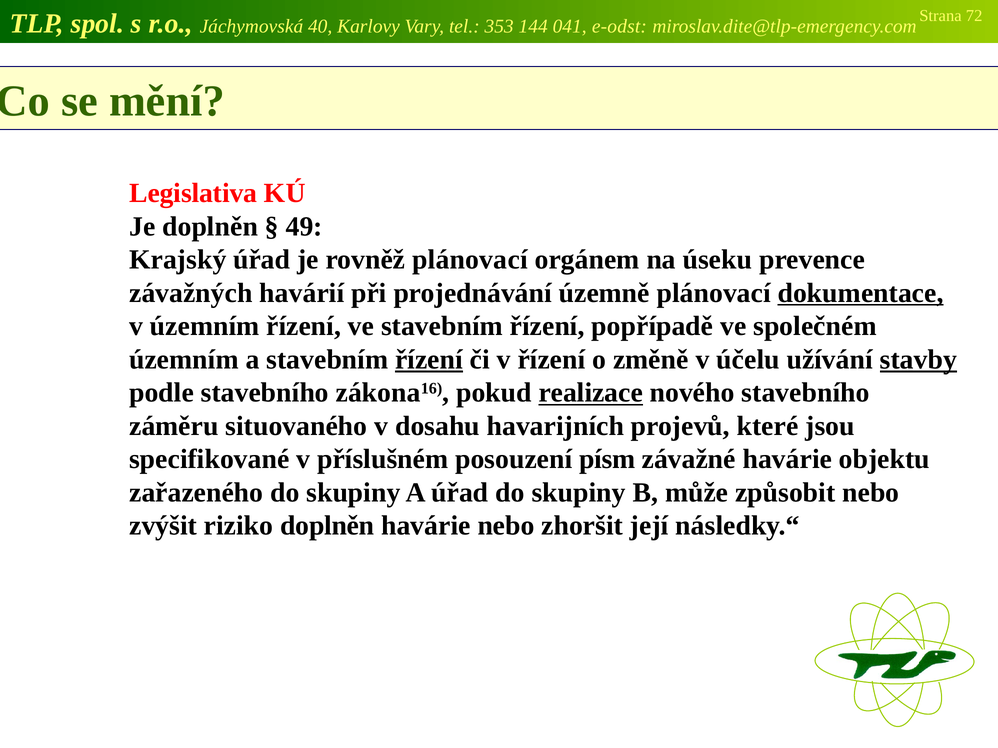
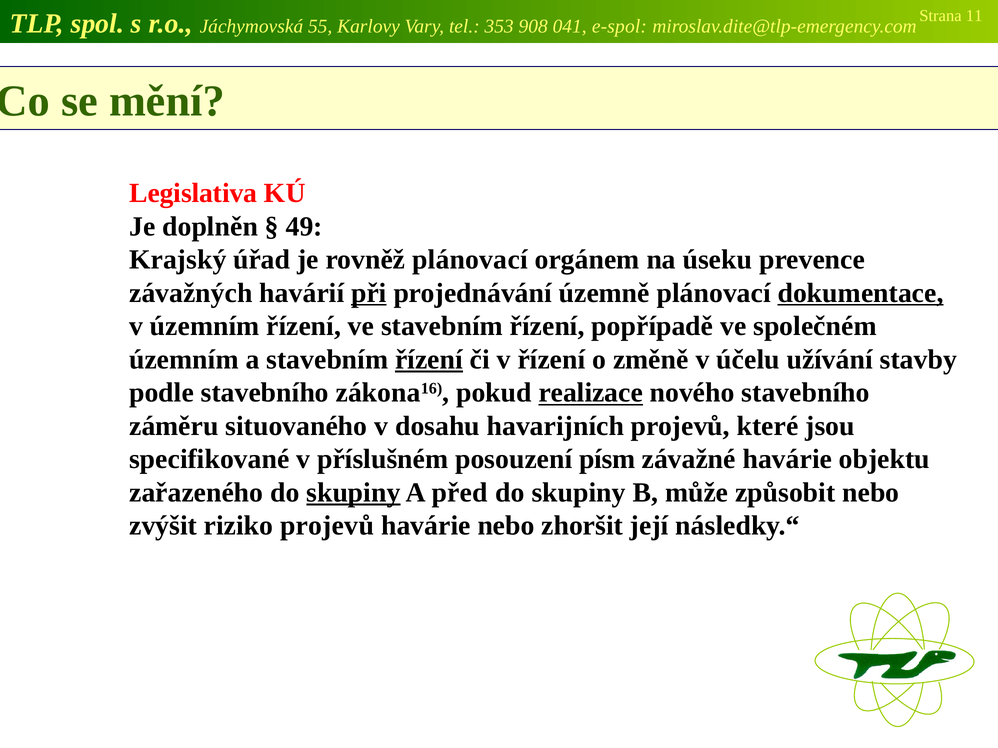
72: 72 -> 11
40: 40 -> 55
144: 144 -> 908
e-odst: e-odst -> e-spol
při underline: none -> present
stavby underline: present -> none
skupiny at (353, 493) underline: none -> present
A úřad: úřad -> před
riziko doplněn: doplněn -> projevů
